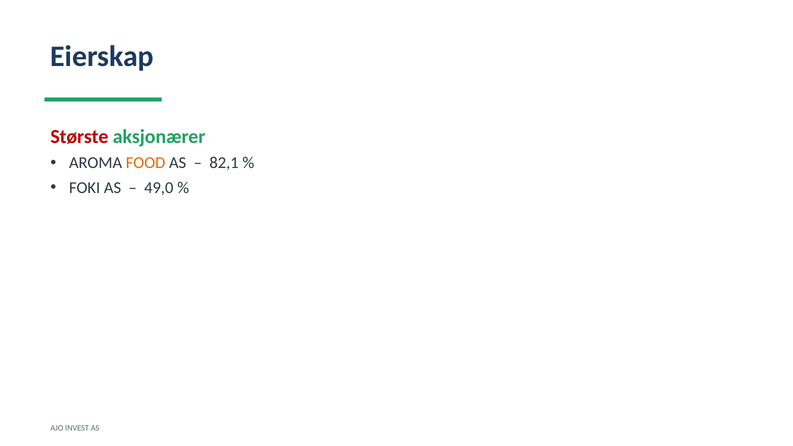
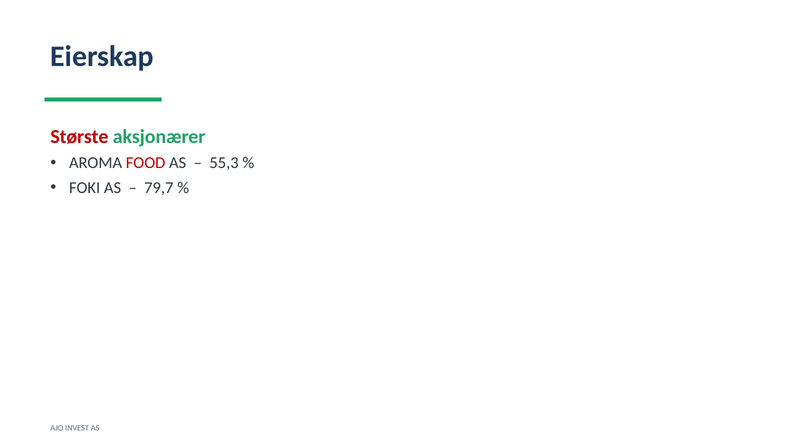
FOOD colour: orange -> red
82,1: 82,1 -> 55,3
49,0: 49,0 -> 79,7
